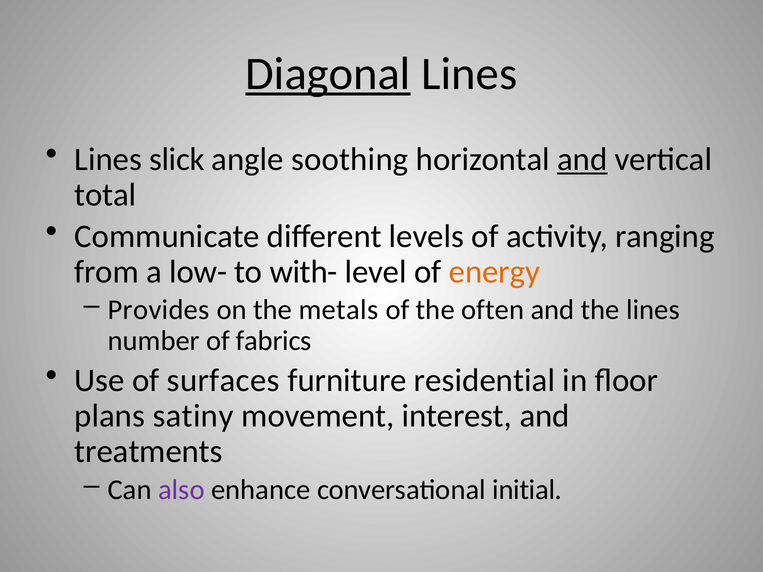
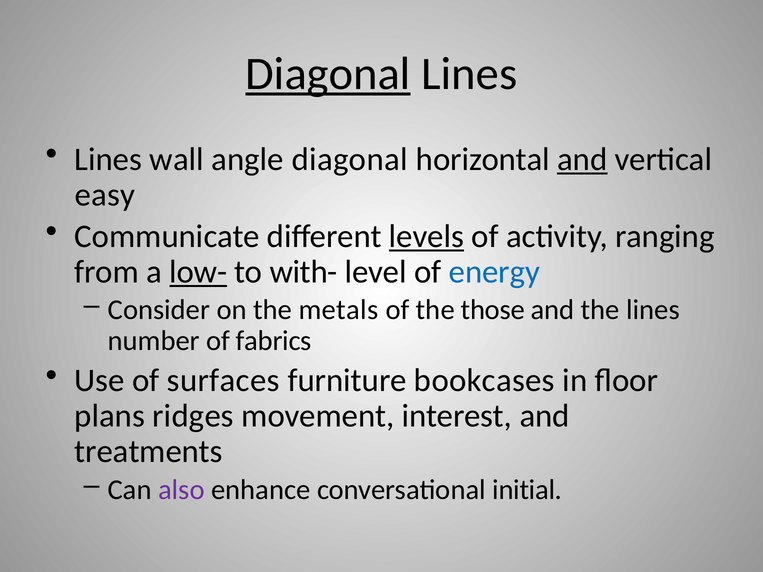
slick: slick -> wall
angle soothing: soothing -> diagonal
total: total -> easy
levels underline: none -> present
low- underline: none -> present
energy colour: orange -> blue
Provides: Provides -> Consider
often: often -> those
residential: residential -> bookcases
satiny: satiny -> ridges
